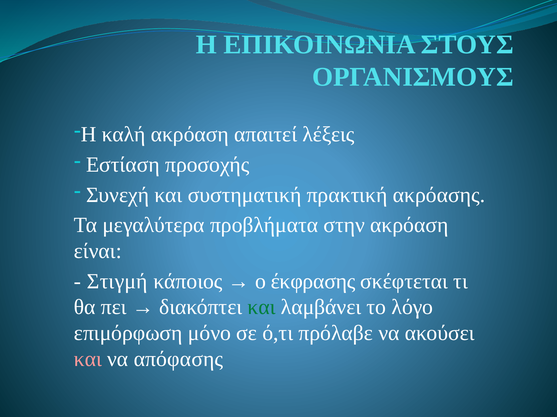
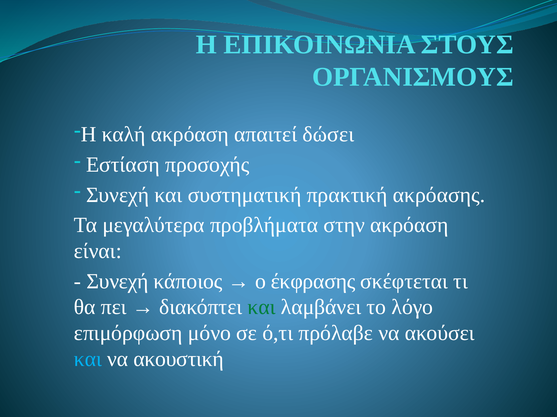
λέξεις: λέξεις -> δώσει
Στιγμή at (117, 282): Στιγμή -> Συνεχή
και at (88, 360) colour: pink -> light blue
απόφασης: απόφασης -> ακουστική
